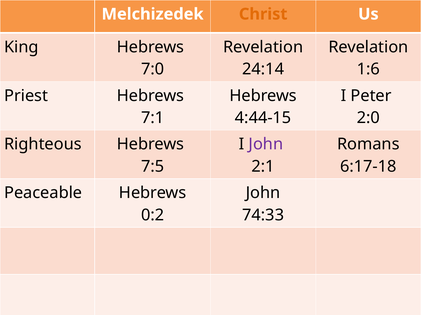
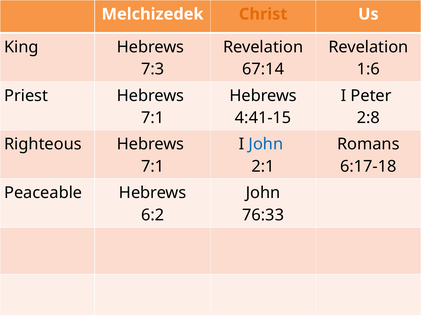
7:0: 7:0 -> 7:3
24:14: 24:14 -> 67:14
4:44-15: 4:44-15 -> 4:41-15
2:0: 2:0 -> 2:8
John at (266, 145) colour: purple -> blue
7:5 at (153, 167): 7:5 -> 7:1
0:2: 0:2 -> 6:2
74:33: 74:33 -> 76:33
